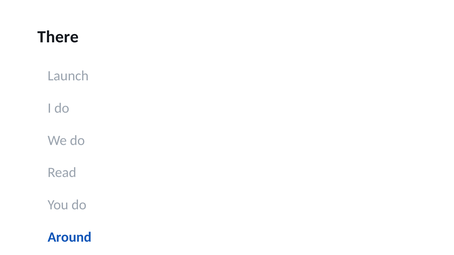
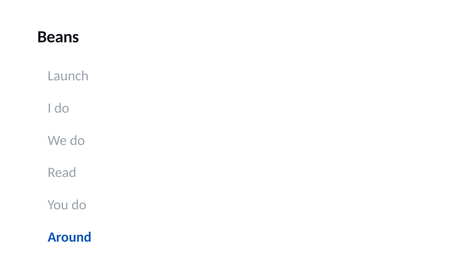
There: There -> Beans
